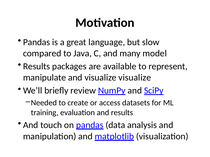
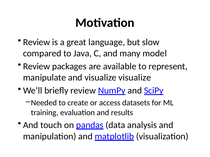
Pandas at (37, 42): Pandas -> Review
Results at (37, 67): Results -> Review
